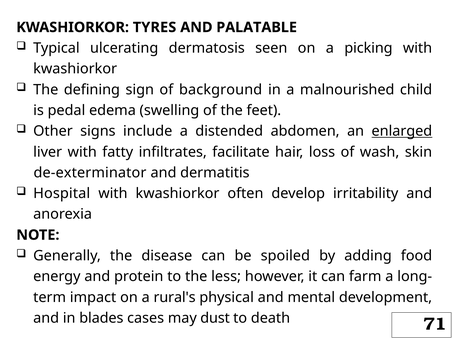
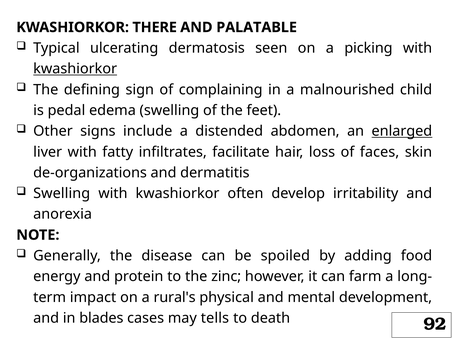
TYRES: TYRES -> THERE
kwashiorkor at (75, 69) underline: none -> present
background: background -> complaining
wash: wash -> faces
de-exterminator: de-exterminator -> de-organizations
Hospital at (62, 193): Hospital -> Swelling
less: less -> zinc
dust: dust -> tells
71: 71 -> 92
